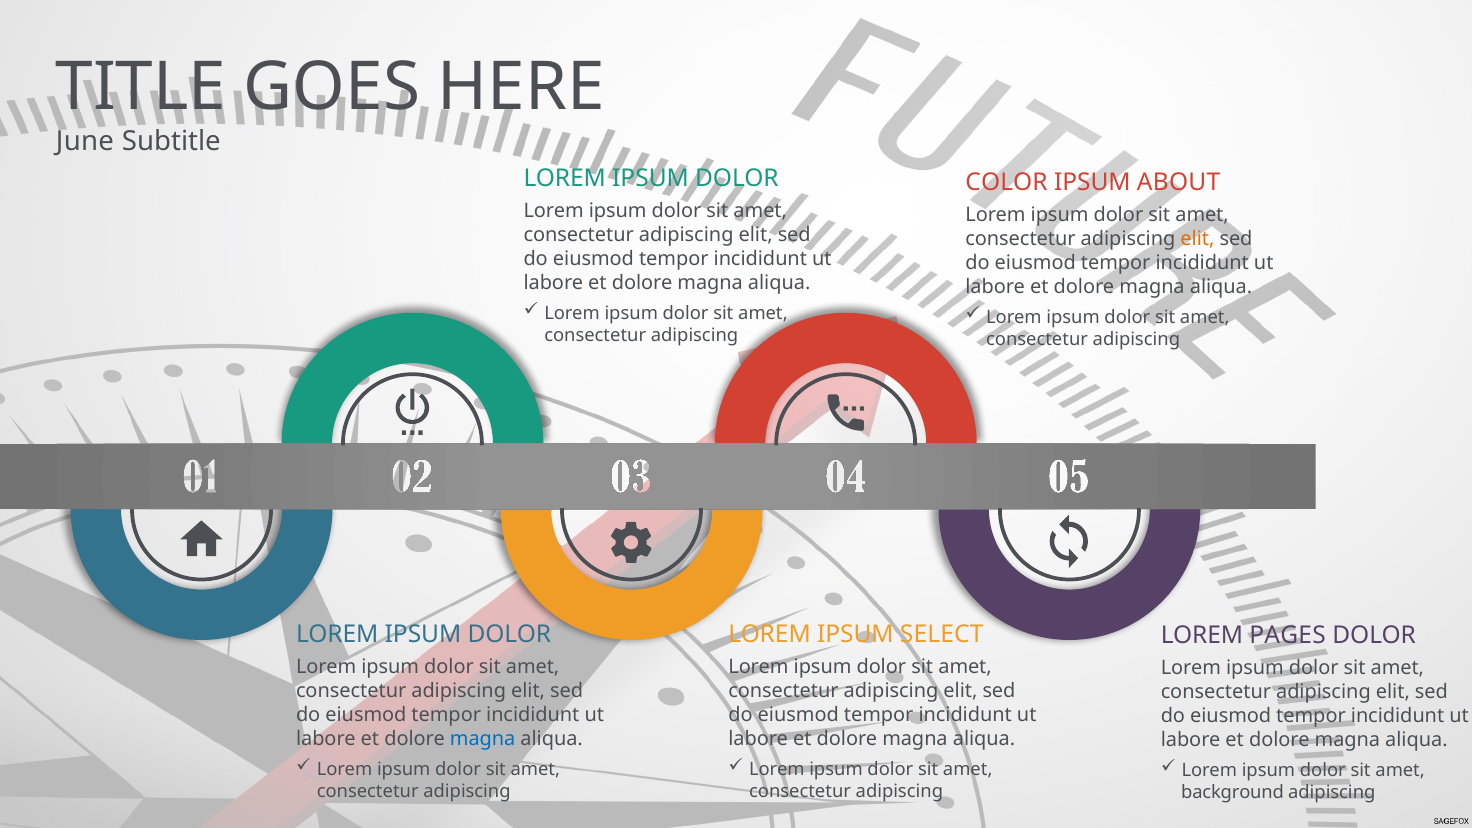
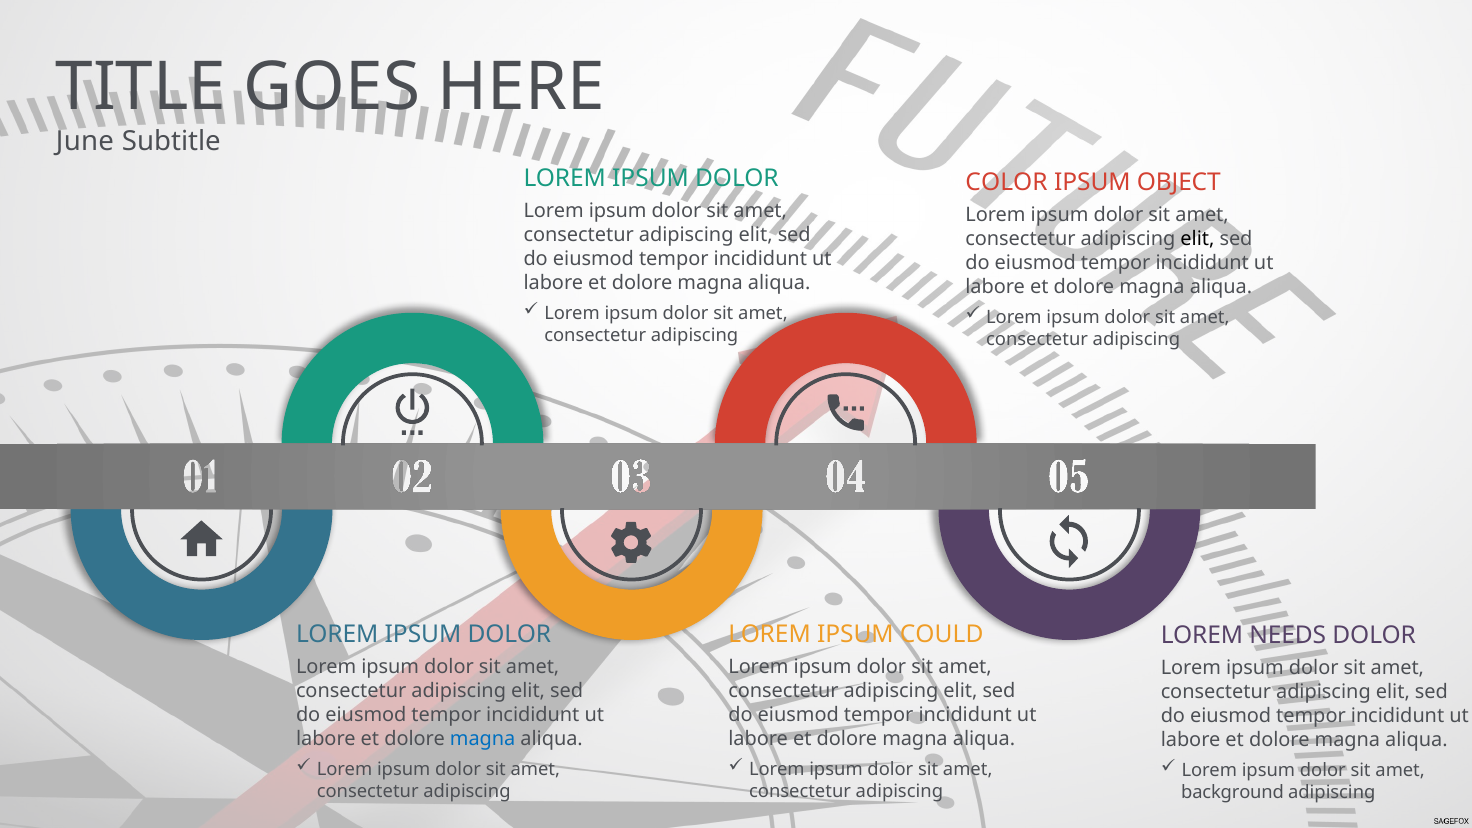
ABOUT: ABOUT -> OBJECT
elit at (1197, 239) colour: orange -> black
SELECT: SELECT -> COULD
PAGES: PAGES -> NEEDS
